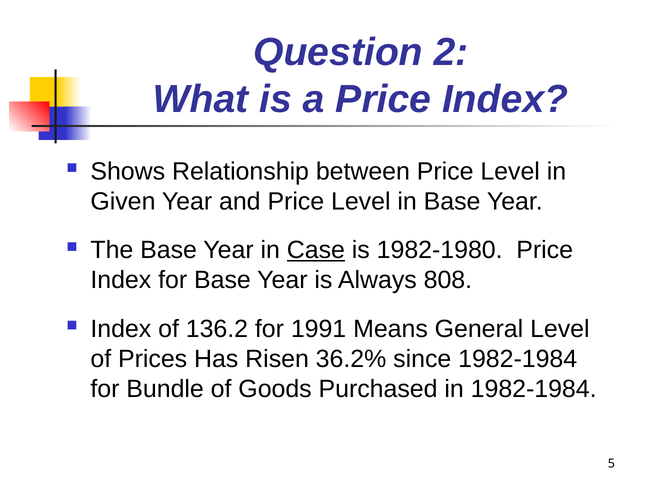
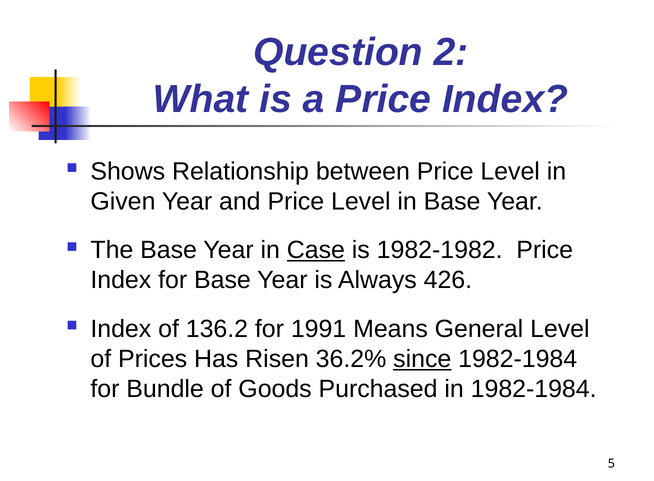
1982-1980: 1982-1980 -> 1982-1982
808: 808 -> 426
since underline: none -> present
